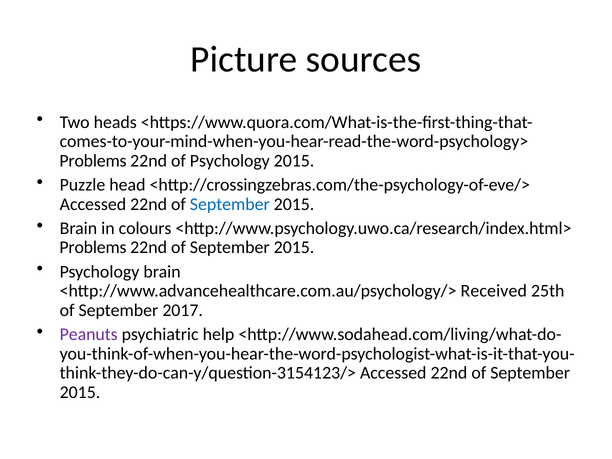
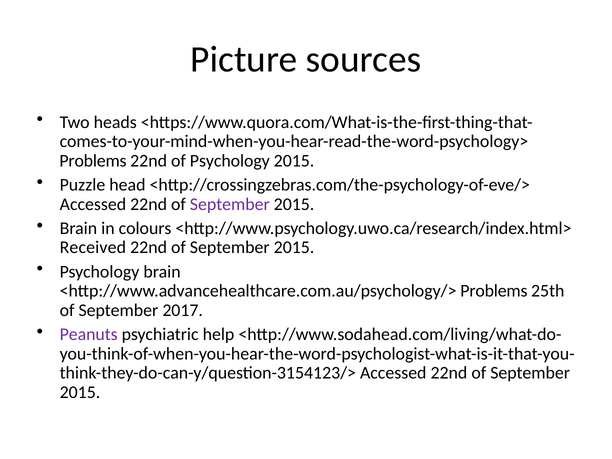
September at (230, 204) colour: blue -> purple
Problems at (93, 248): Problems -> Received
<http://www.advancehealthcare.com.au/psychology/> Received: Received -> Problems
